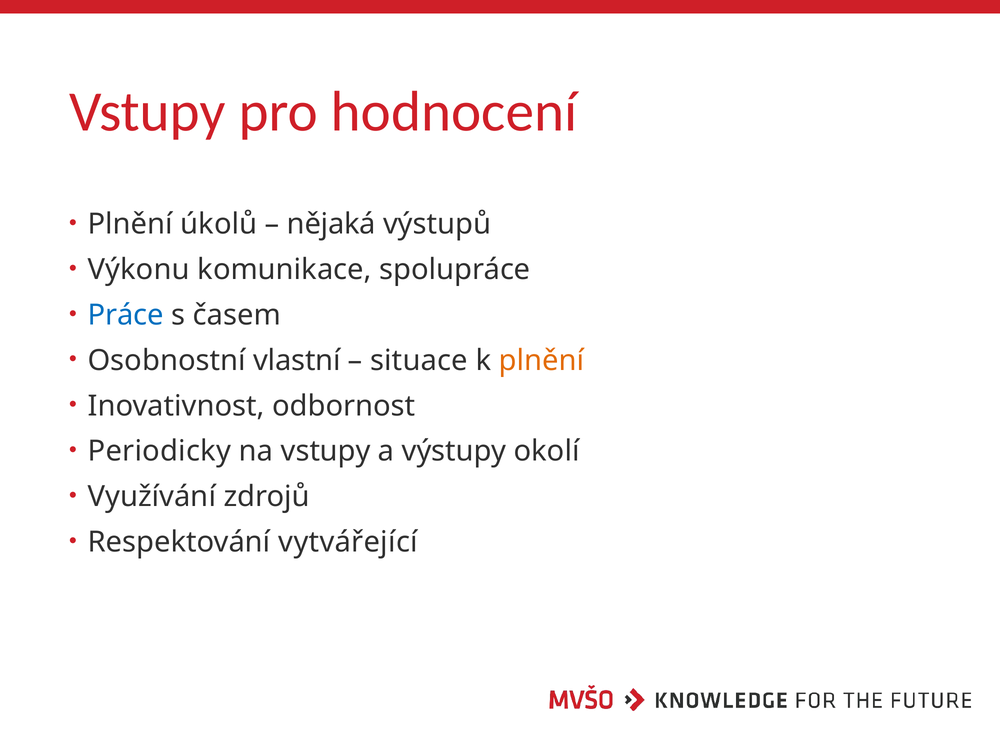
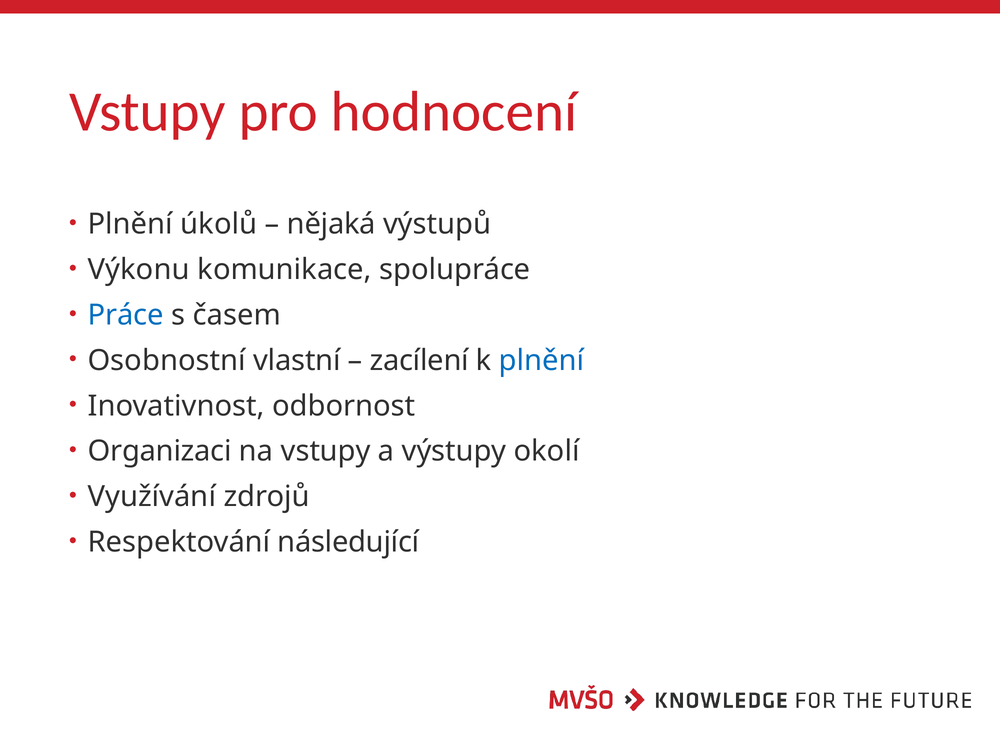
situace: situace -> zacílení
plnění at (541, 360) colour: orange -> blue
Periodicky: Periodicky -> Organizaci
vytvářející: vytvářející -> následující
